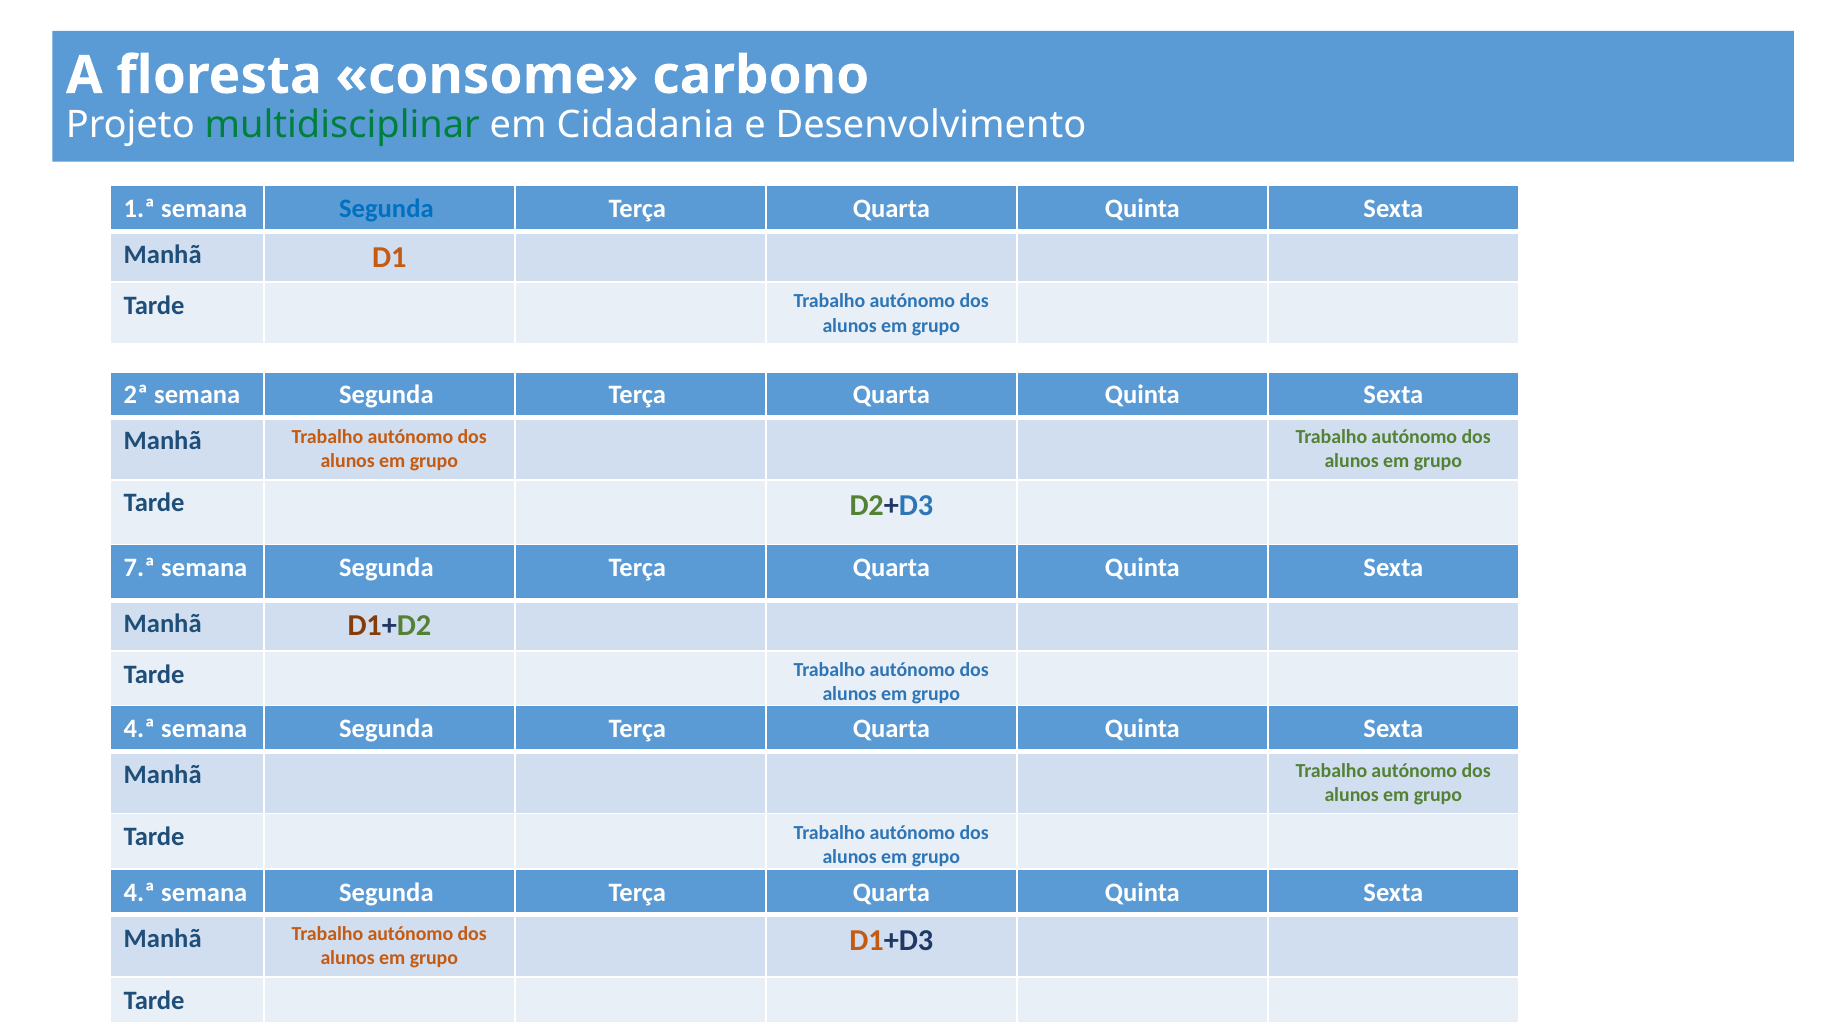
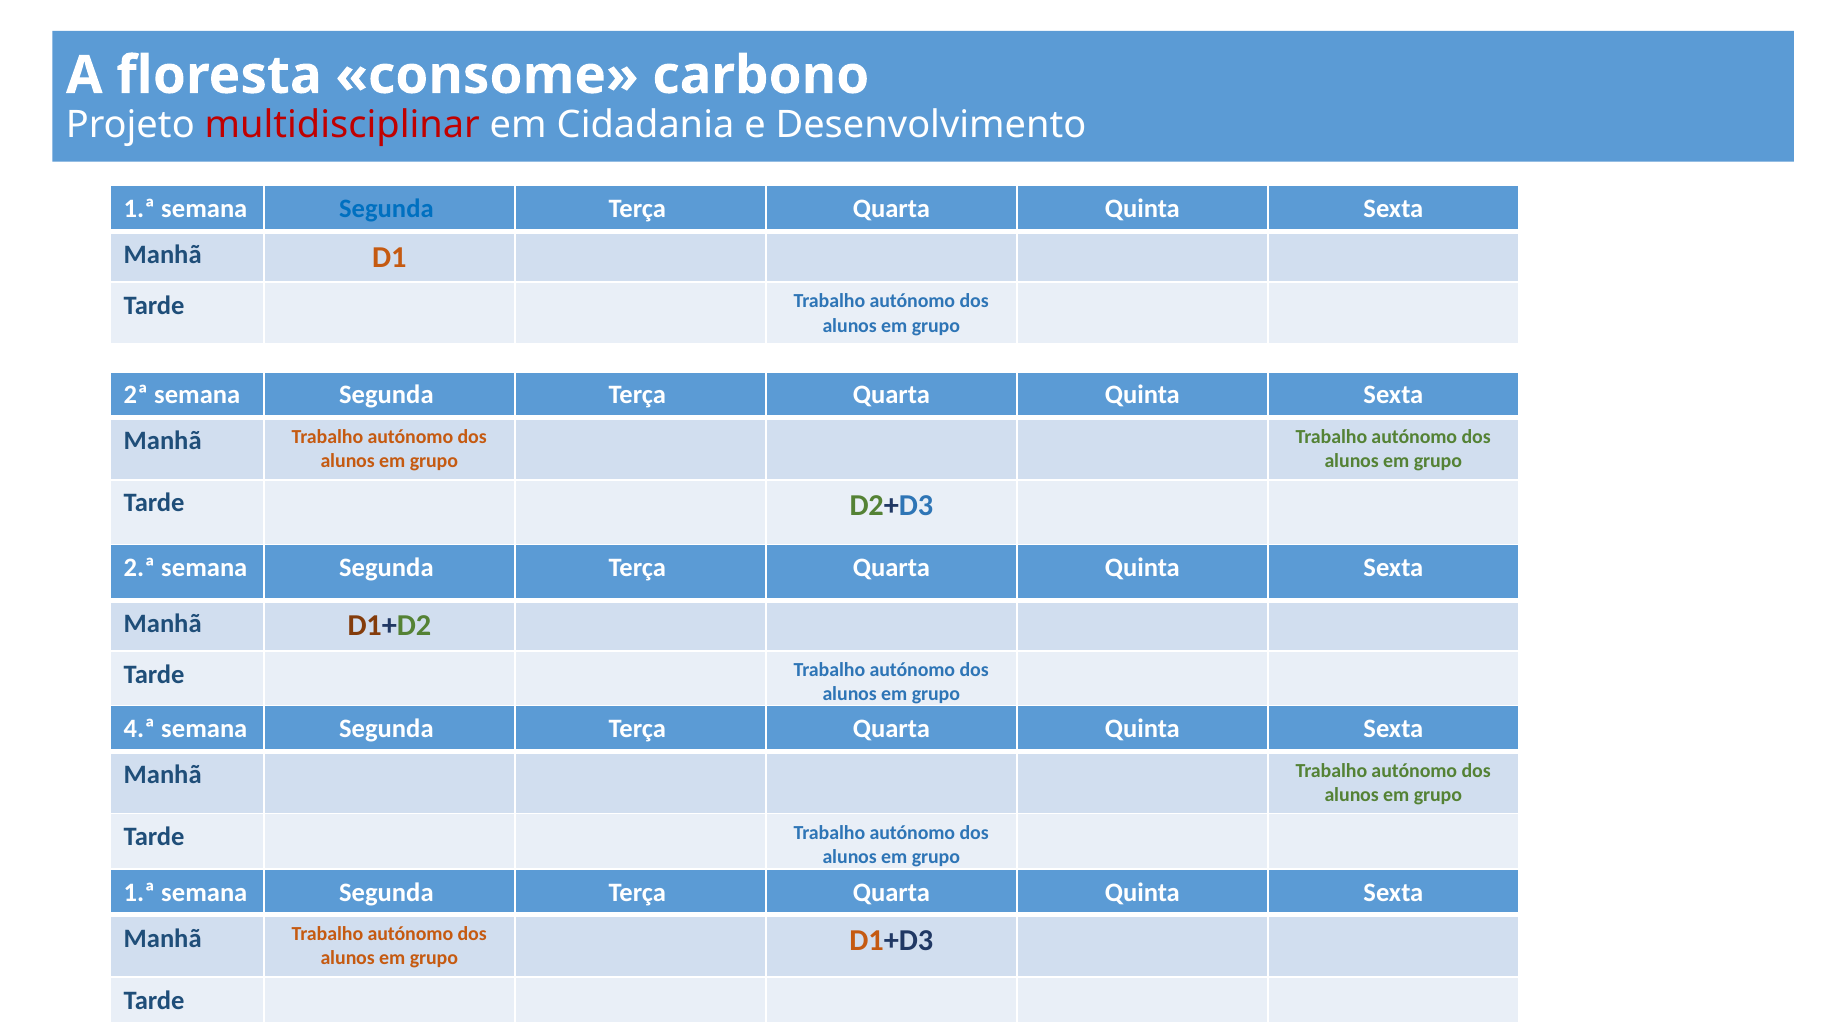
multidisciplinar colour: green -> red
7.ª: 7.ª -> 2.ª
4.ª at (139, 893): 4.ª -> 1.ª
